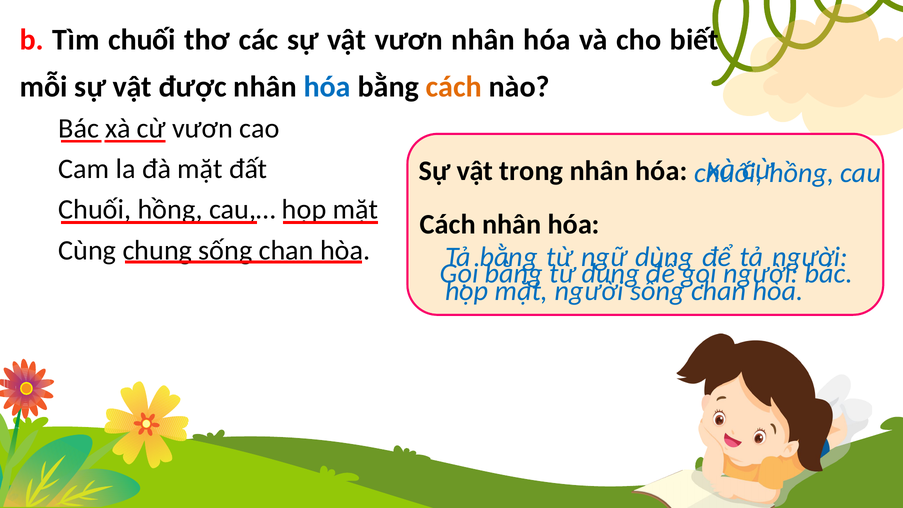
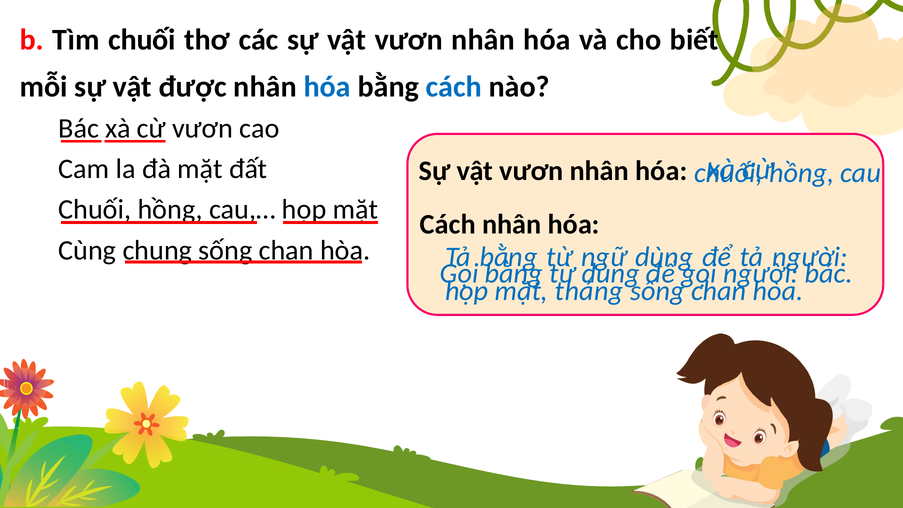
cách at (454, 87) colour: orange -> blue
trong at (531, 171): trong -> vươn
mặt người: người -> tháng
